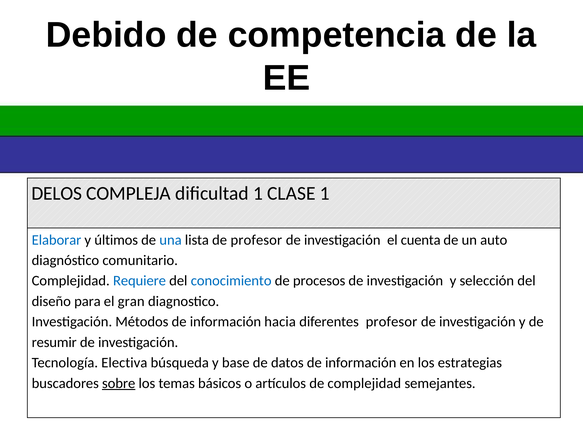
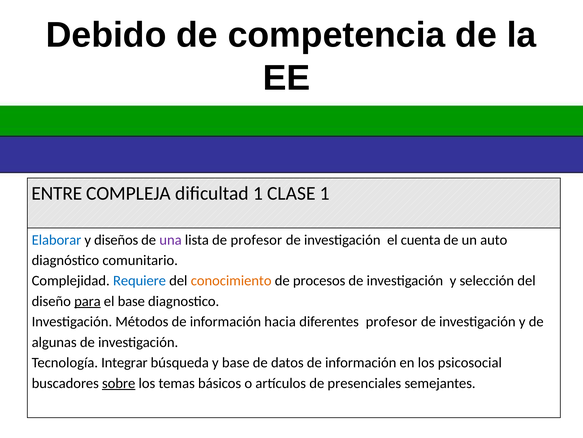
DELOS: DELOS -> ENTRE
últimos: últimos -> diseños
una colour: blue -> purple
conocimiento colour: blue -> orange
para underline: none -> present
el gran: gran -> base
resumir: resumir -> algunas
Electiva: Electiva -> Integrar
estrategias: estrategias -> psicosocial
de complejidad: complejidad -> presenciales
